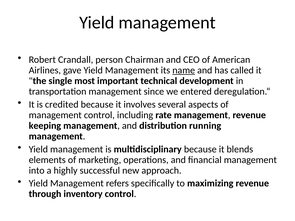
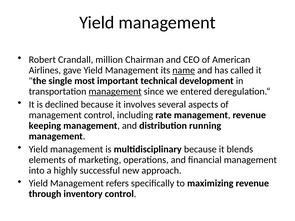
person: person -> million
management at (115, 92) underline: none -> present
credited: credited -> declined
